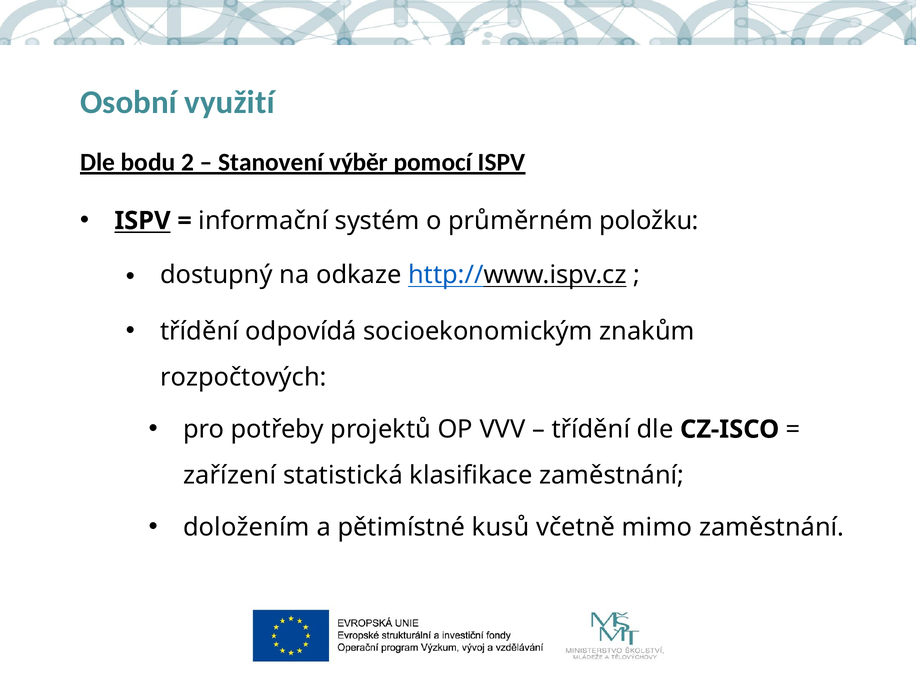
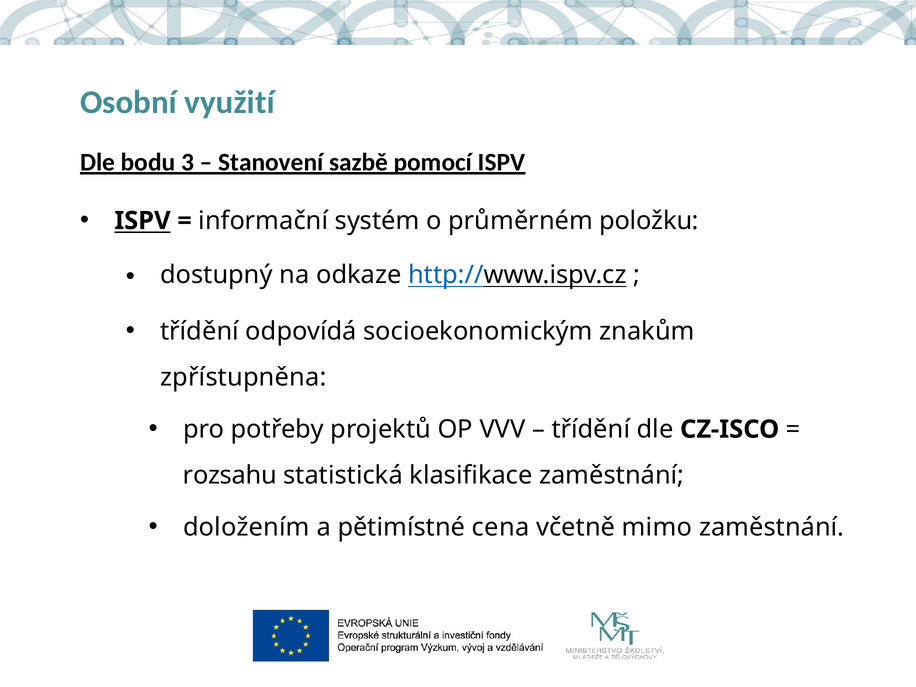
2: 2 -> 3
výběr: výběr -> sazbě
rozpočtových: rozpočtových -> zpřístupněna
zařízení: zařízení -> rozsahu
kusů: kusů -> cena
